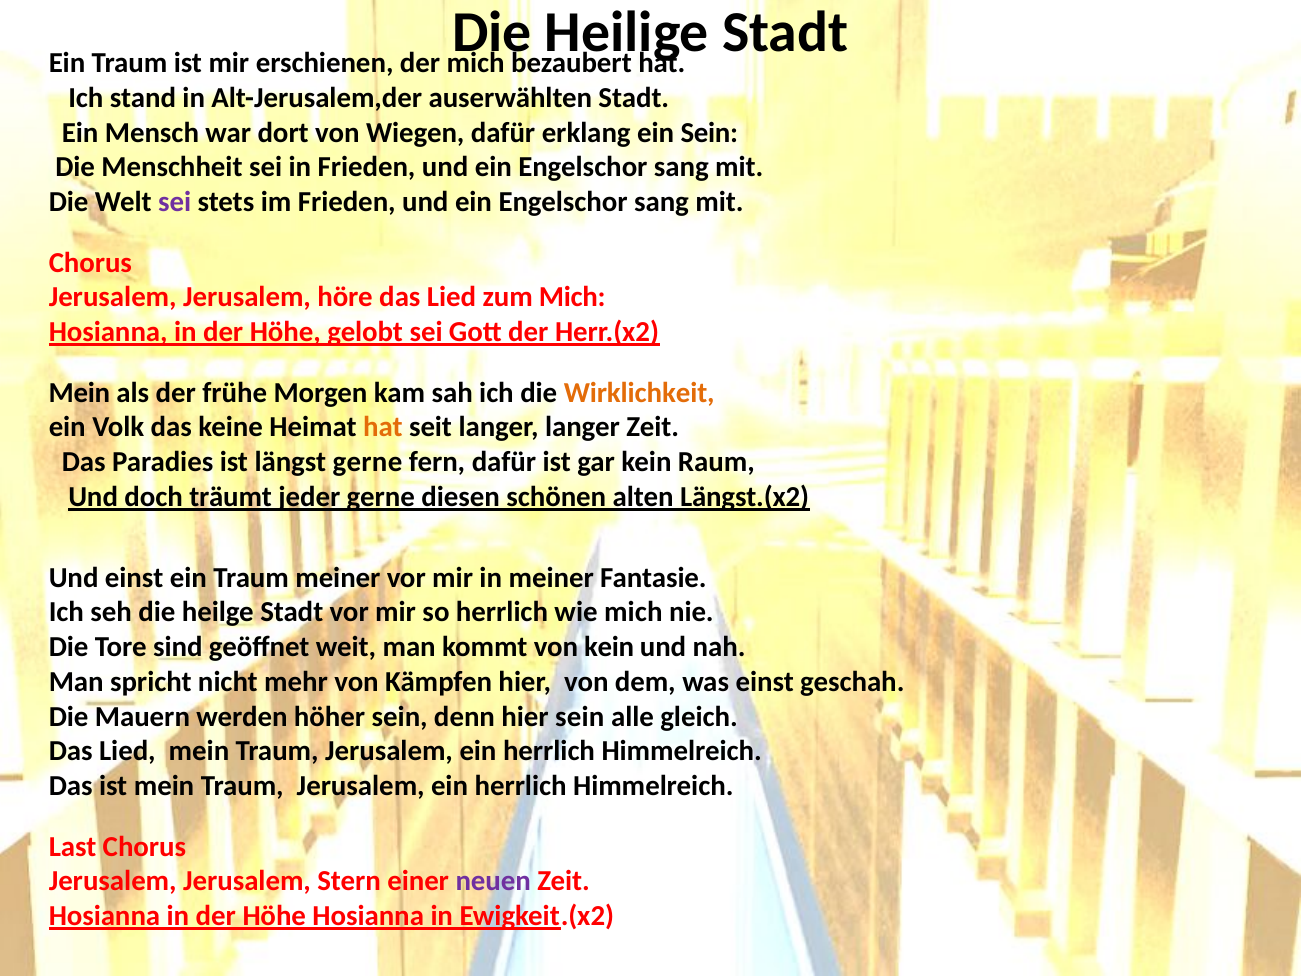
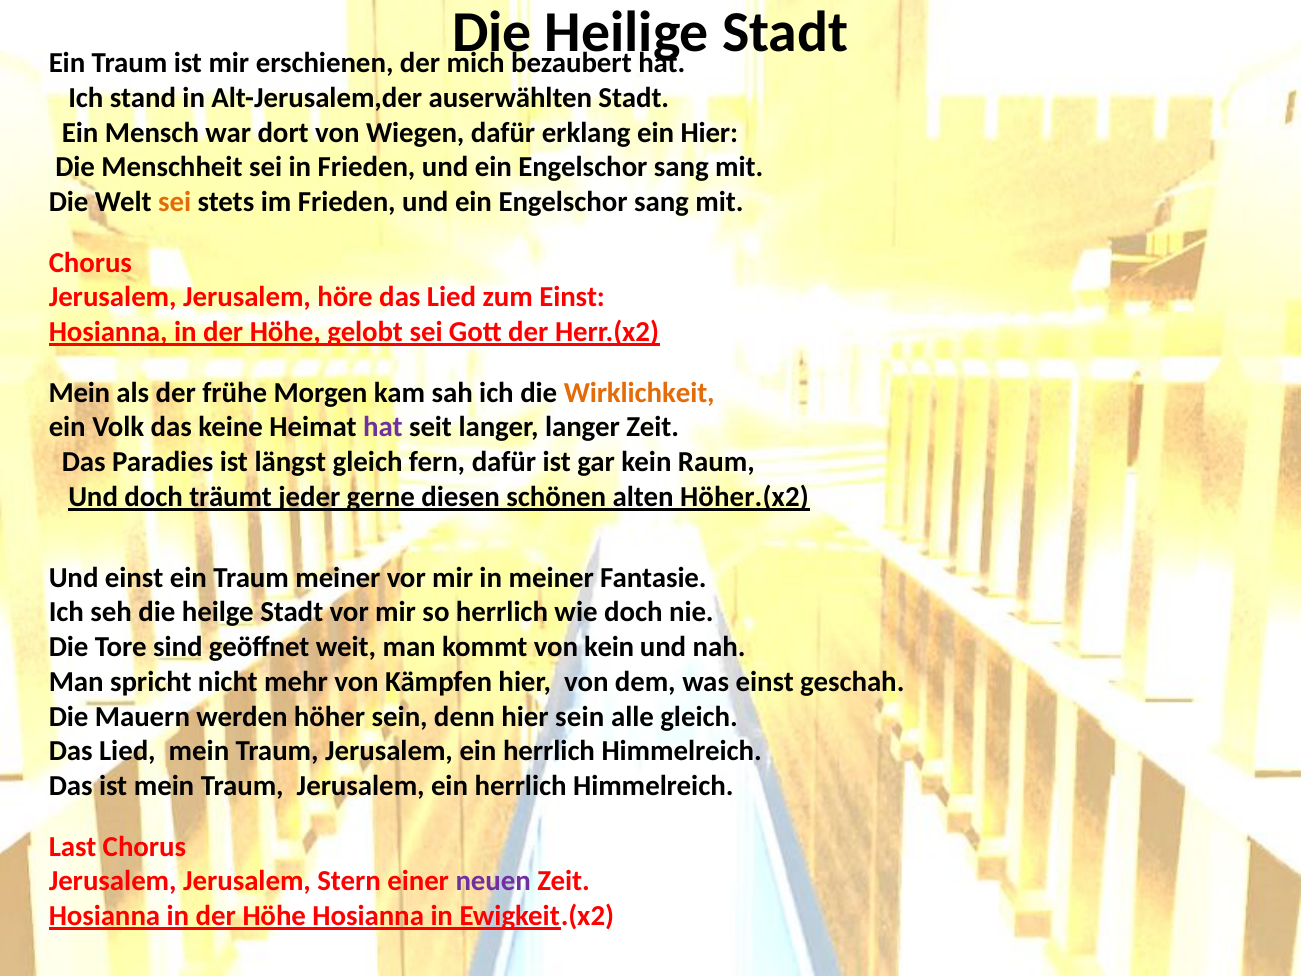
ein Sein: Sein -> Hier
sei at (175, 202) colour: purple -> orange
zum Mich: Mich -> Einst
hat at (383, 427) colour: orange -> purple
längst gerne: gerne -> gleich
Längst.(x2: Längst.(x2 -> Höher.(x2
wie mich: mich -> doch
